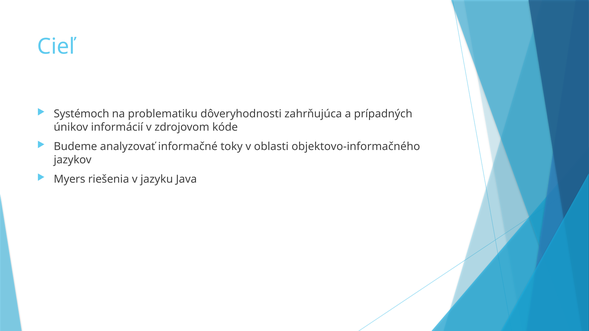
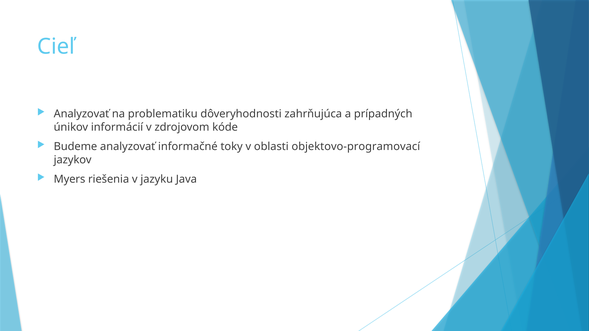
Systémoch at (81, 114): Systémoch -> Analyzovať
objektovo-informačného: objektovo-informačného -> objektovo-programovací
